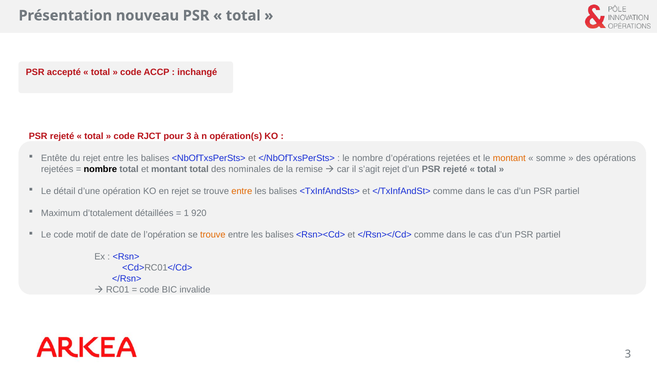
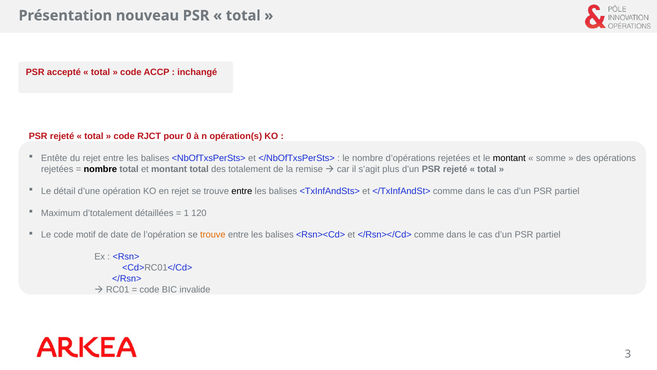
pour 3: 3 -> 0
montant at (509, 158) colour: orange -> black
nominales: nominales -> totalement
s’agit rejet: rejet -> plus
entre at (242, 191) colour: orange -> black
920: 920 -> 120
